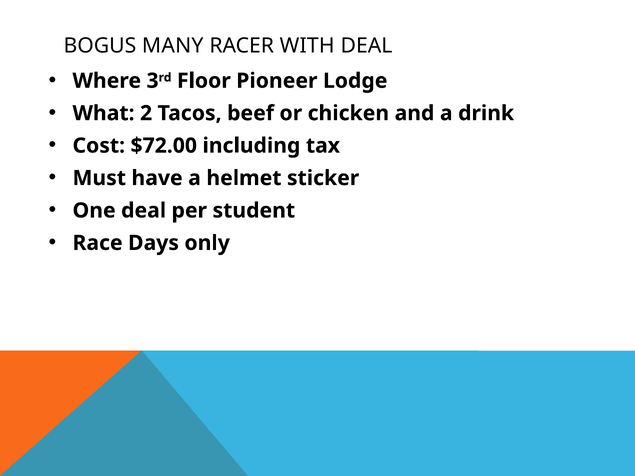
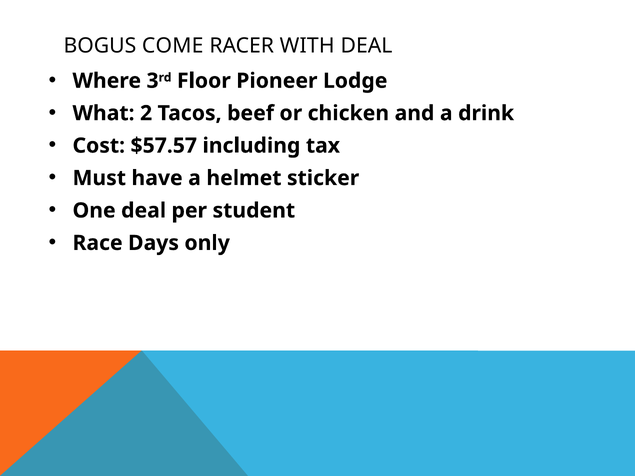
MANY: MANY -> COME
$72.00: $72.00 -> $57.57
